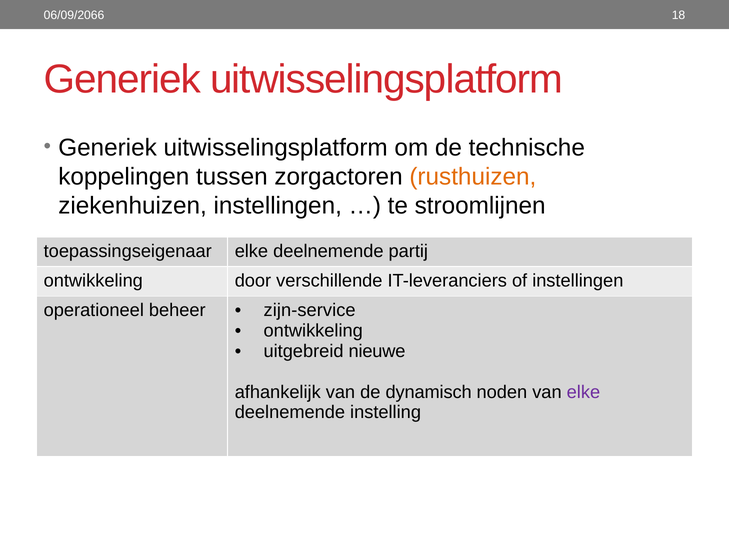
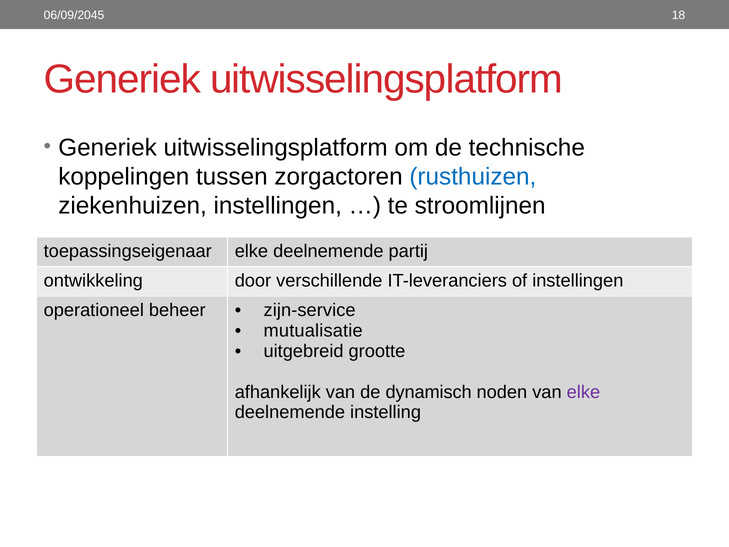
06/09/2066: 06/09/2066 -> 06/09/2045
rusthuizen colour: orange -> blue
ontwikkeling at (313, 331): ontwikkeling -> mutualisatie
nieuwe: nieuwe -> grootte
